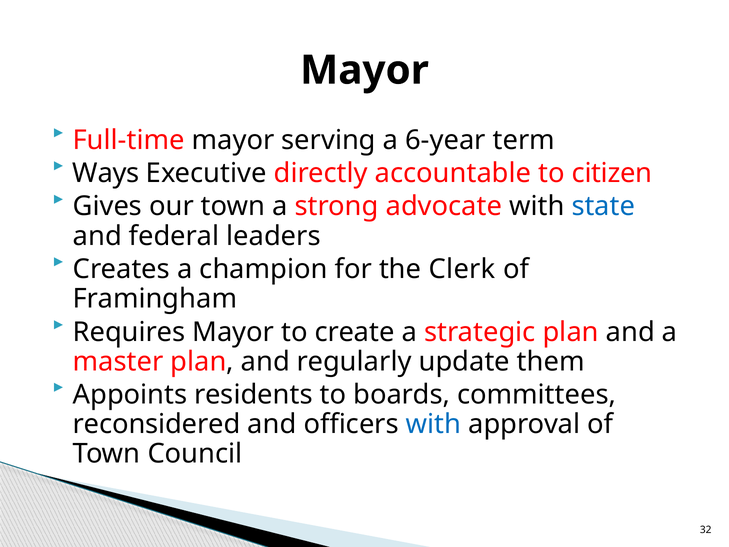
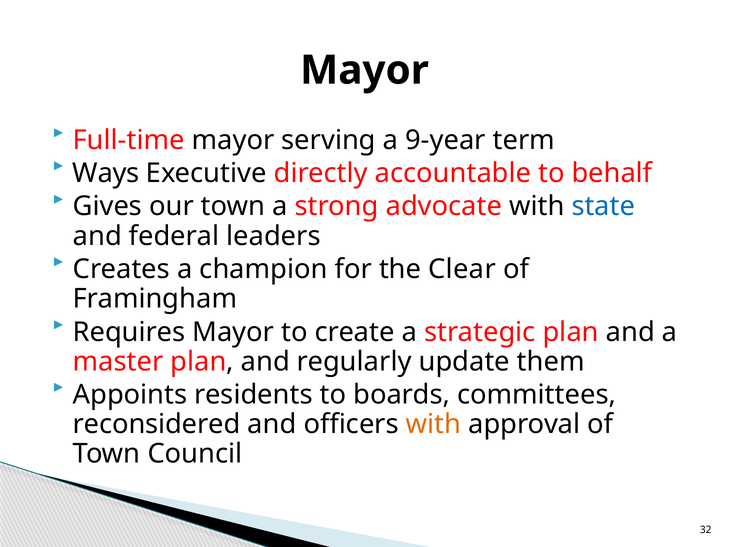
6-year: 6-year -> 9-year
citizen: citizen -> behalf
Clerk: Clerk -> Clear
with at (434, 424) colour: blue -> orange
